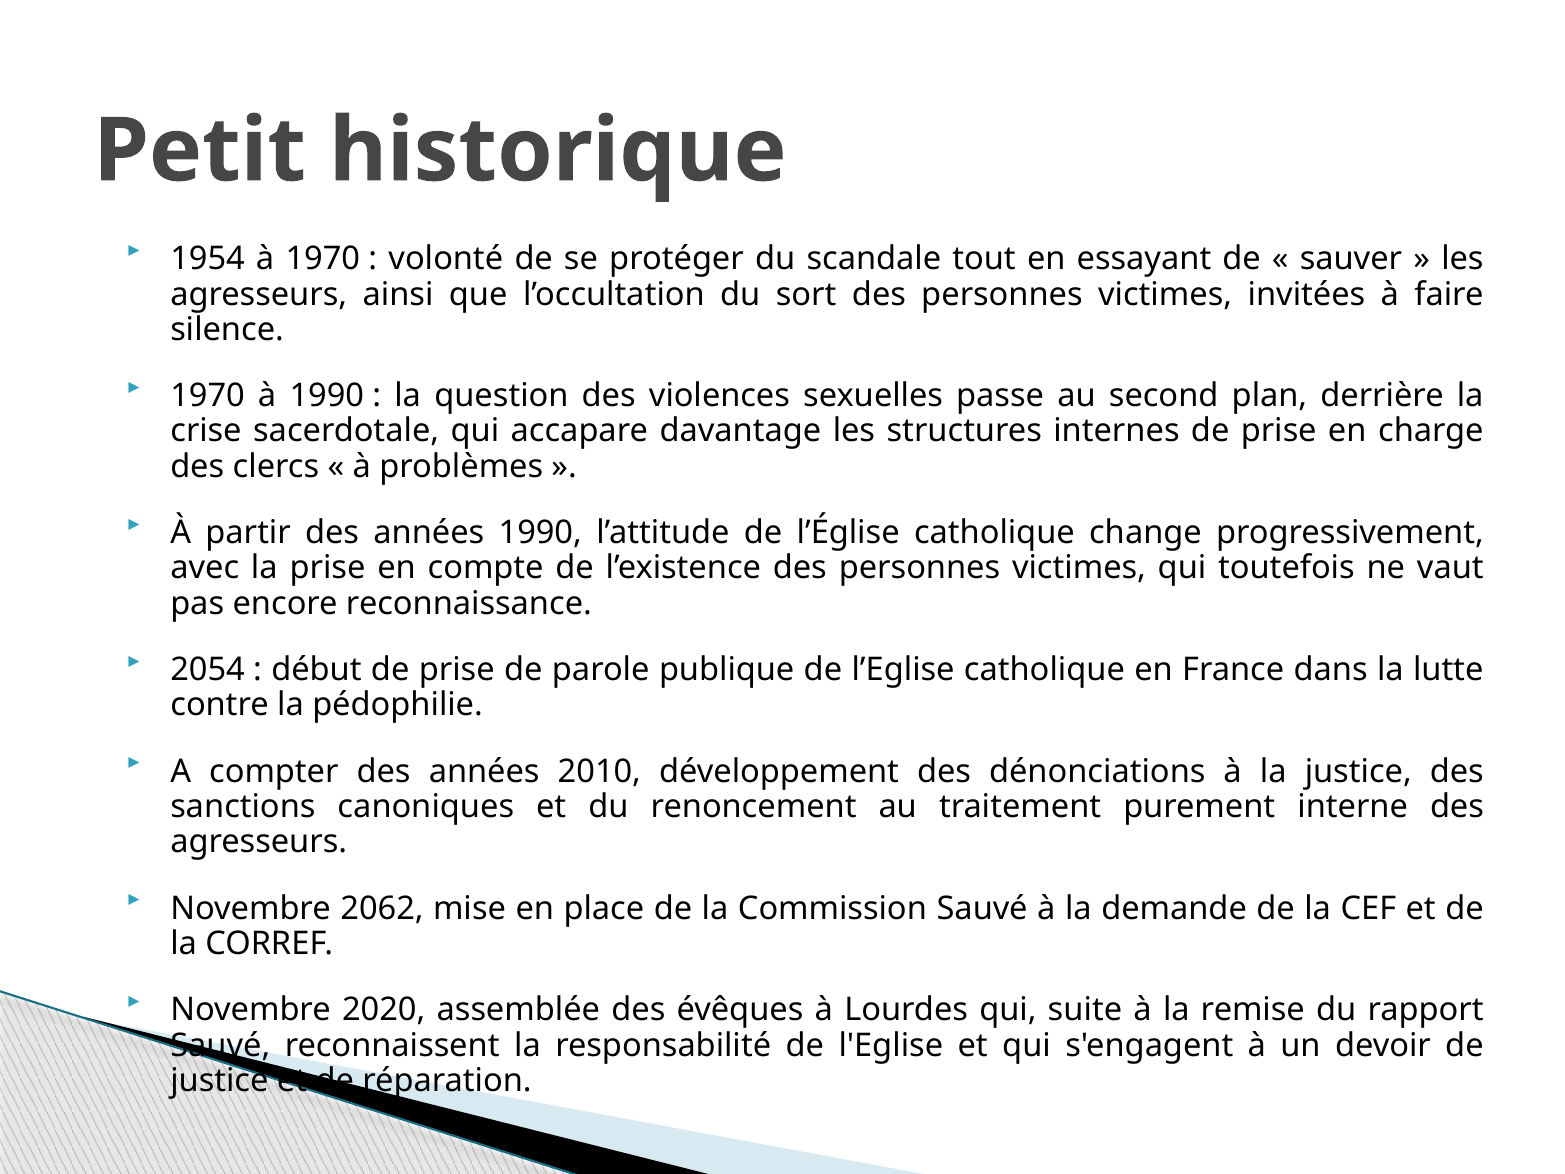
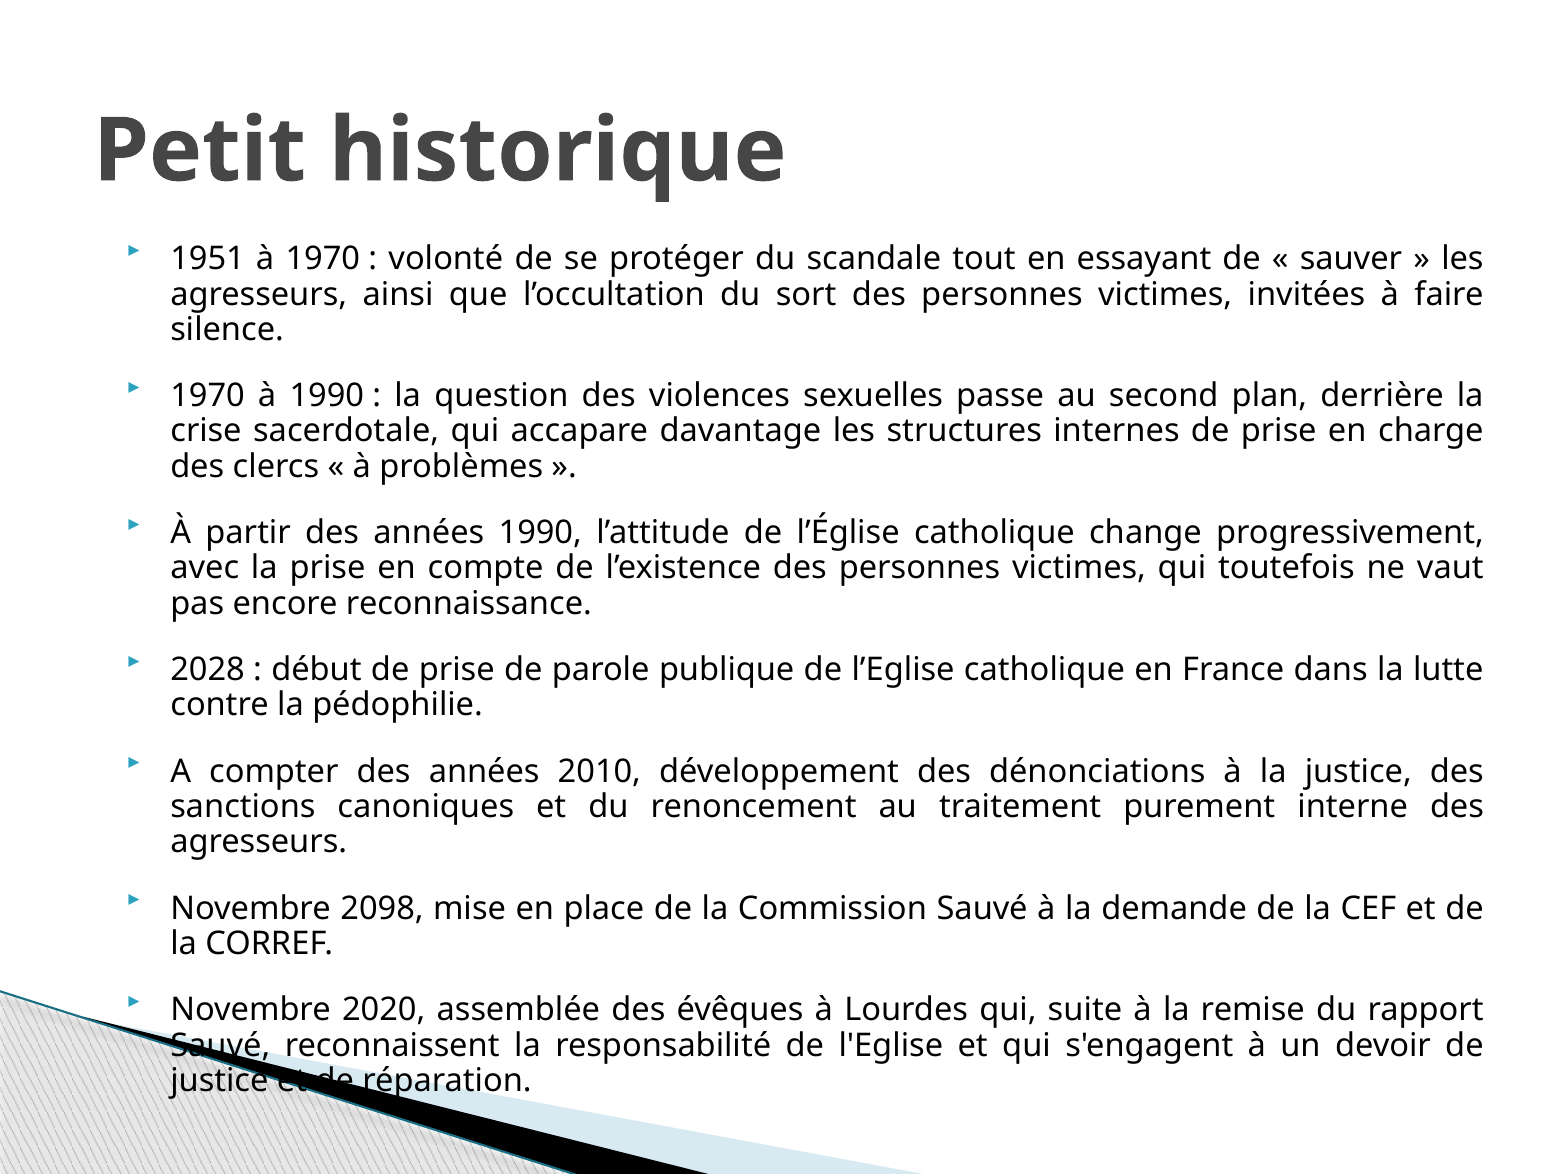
1954: 1954 -> 1951
2054: 2054 -> 2028
2062: 2062 -> 2098
